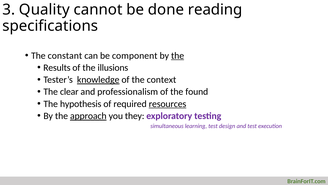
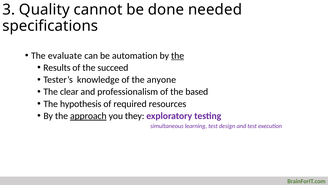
reading: reading -> needed
constant: constant -> evaluate
component: component -> automation
illusions: illusions -> succeed
knowledge underline: present -> none
context: context -> anyone
found: found -> based
resources underline: present -> none
